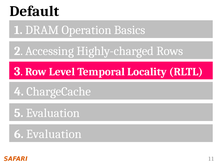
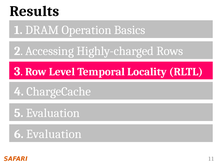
Default: Default -> Results
